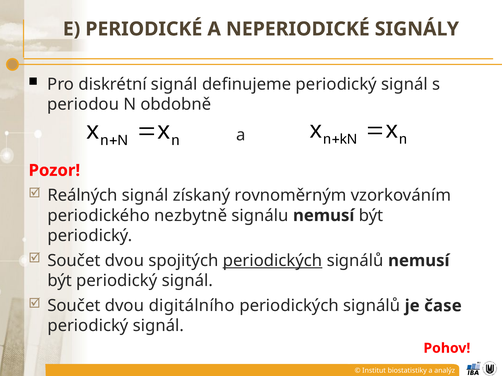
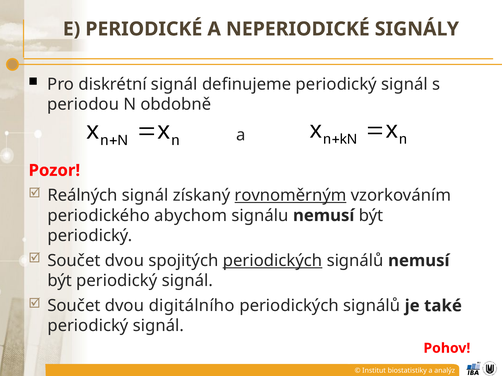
rovnoměrným underline: none -> present
nezbytně: nezbytně -> abychom
čase: čase -> také
